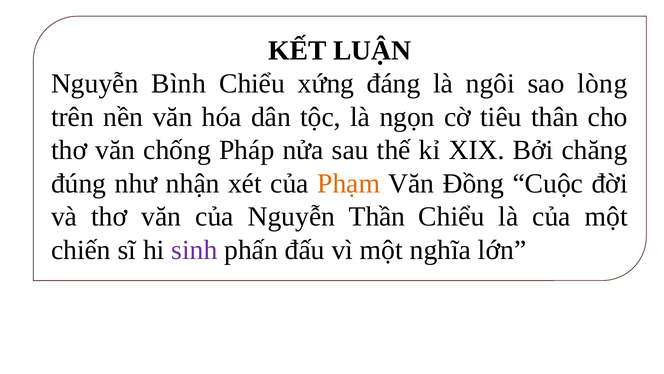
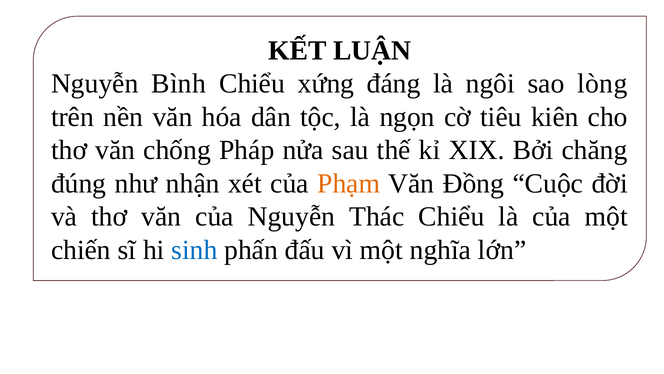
thân: thân -> kiên
Thần: Thần -> Thác
sinh colour: purple -> blue
